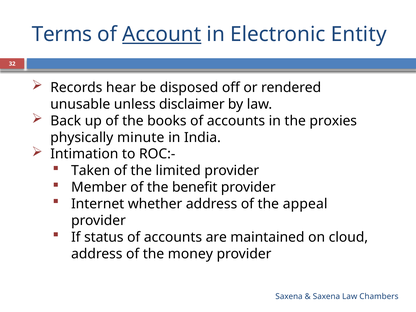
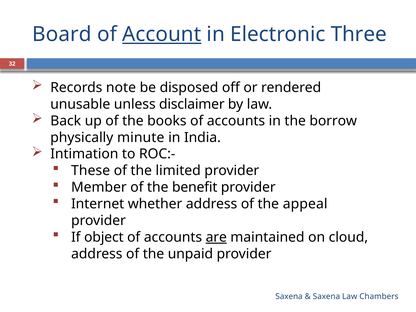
Terms: Terms -> Board
Entity: Entity -> Three
hear: hear -> note
proxies: proxies -> borrow
Taken: Taken -> These
status: status -> object
are underline: none -> present
money: money -> unpaid
